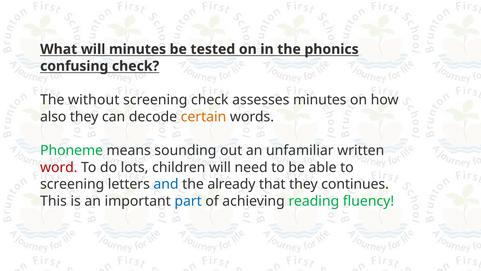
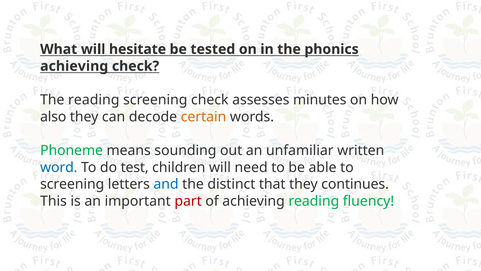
will minutes: minutes -> hesitate
confusing at (74, 66): confusing -> achieving
The without: without -> reading
word colour: red -> blue
lots: lots -> test
already: already -> distinct
part colour: blue -> red
